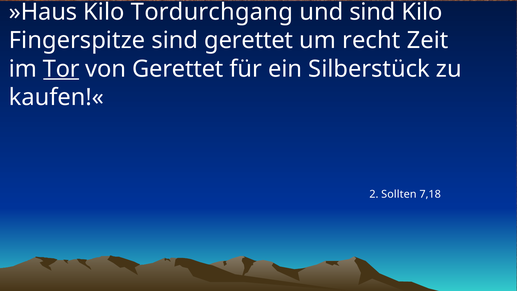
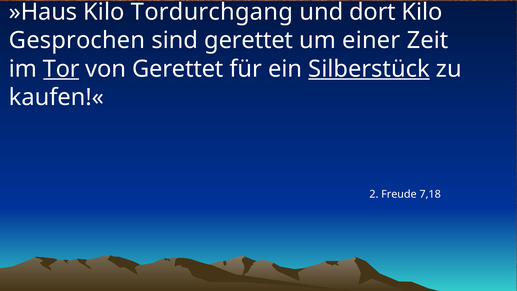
und sind: sind -> dort
Fingerspitze: Fingerspitze -> Gesprochen
recht: recht -> einer
Silberstück underline: none -> present
Sollten: Sollten -> Freude
